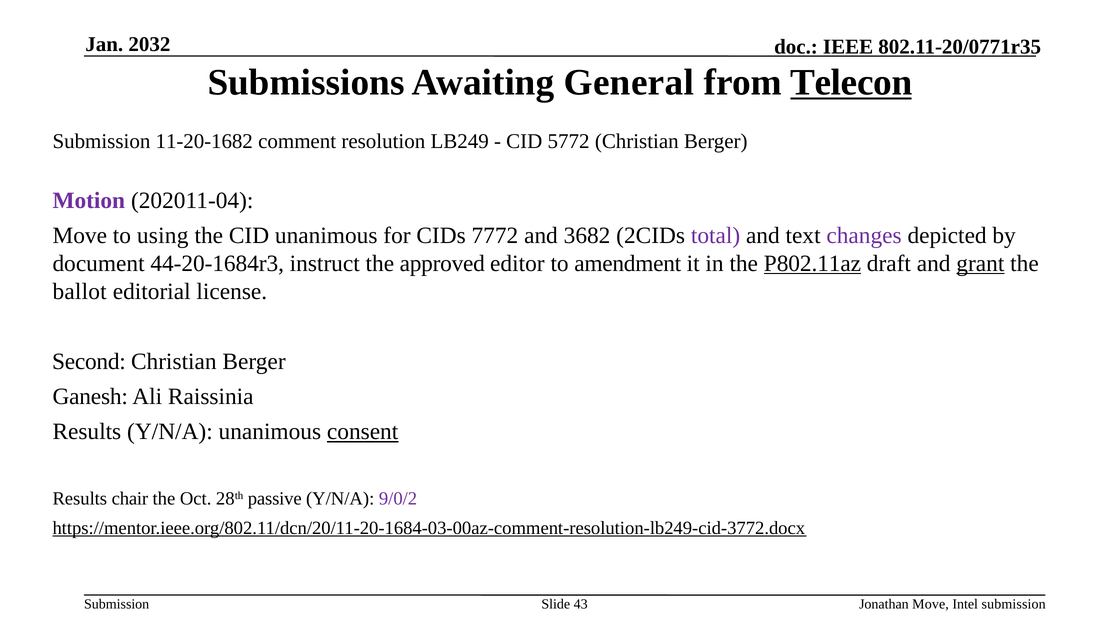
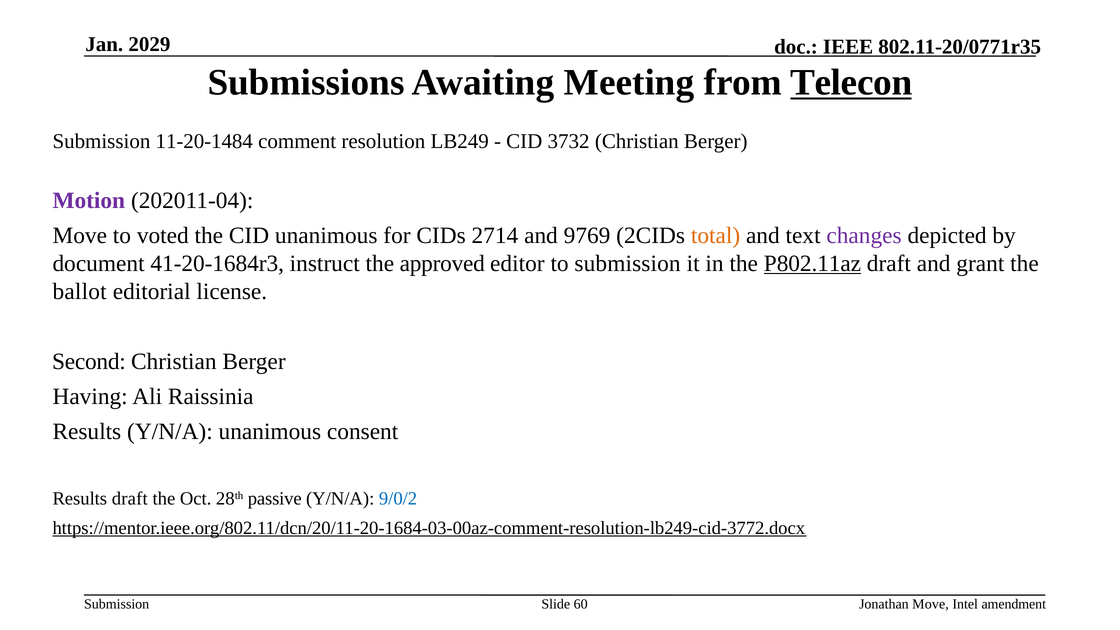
2032: 2032 -> 2029
General: General -> Meeting
11-20-1682: 11-20-1682 -> 11-20-1484
5772: 5772 -> 3732
using: using -> voted
7772: 7772 -> 2714
3682: 3682 -> 9769
total colour: purple -> orange
44-20-1684r3: 44-20-1684r3 -> 41-20-1684r3
to amendment: amendment -> submission
grant underline: present -> none
Ganesh: Ganesh -> Having
consent underline: present -> none
Results chair: chair -> draft
9/0/2 colour: purple -> blue
43: 43 -> 60
Intel submission: submission -> amendment
